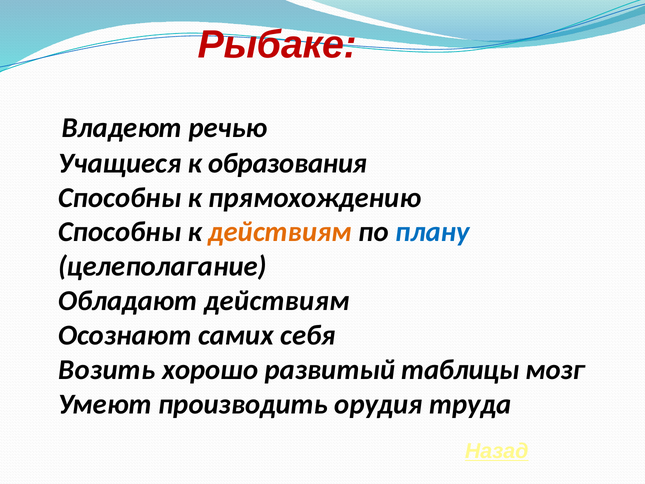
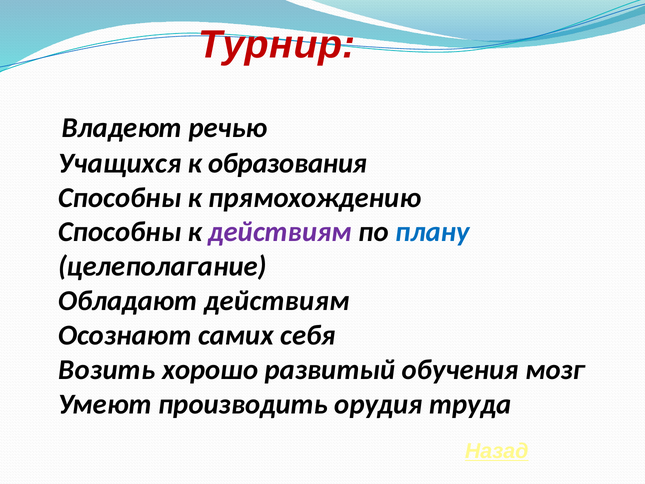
Рыбаке: Рыбаке -> Турнир
Учащиеся: Учащиеся -> Учащихся
действиям at (280, 232) colour: orange -> purple
таблицы: таблицы -> обучения
